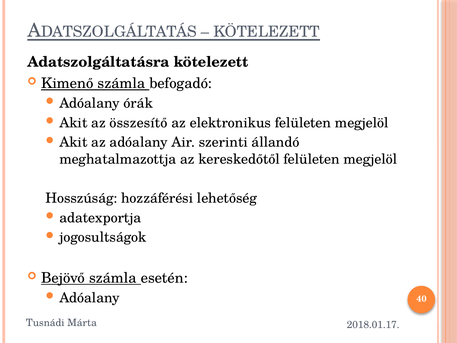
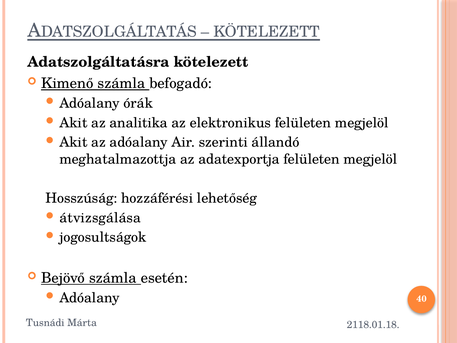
összesítő: összesítő -> analitika
kereskedőtől: kereskedőtől -> adatexportja
adatexportja: adatexportja -> átvizsgálása
2018.01.17: 2018.01.17 -> 2118.01.18
